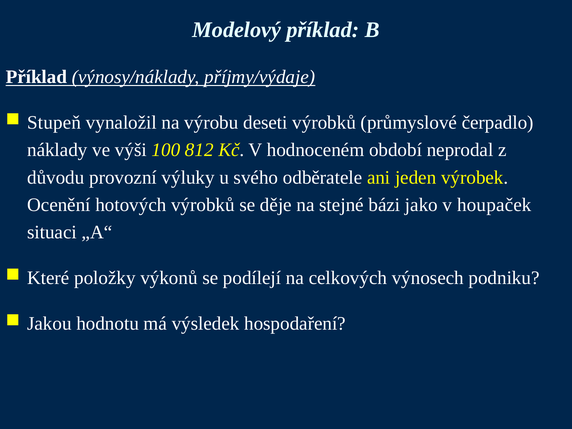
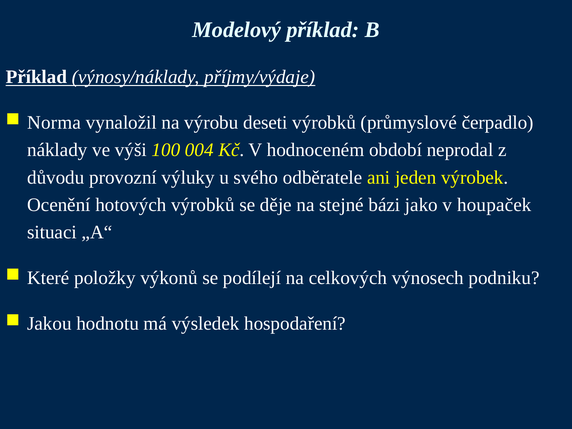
Stupeň: Stupeň -> Norma
812: 812 -> 004
